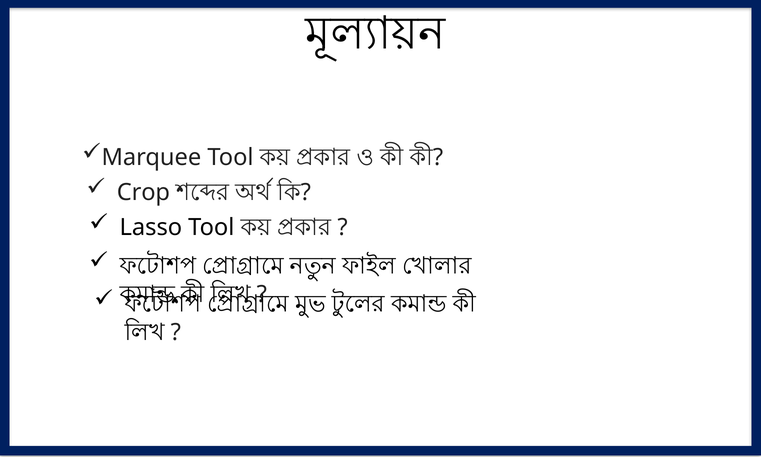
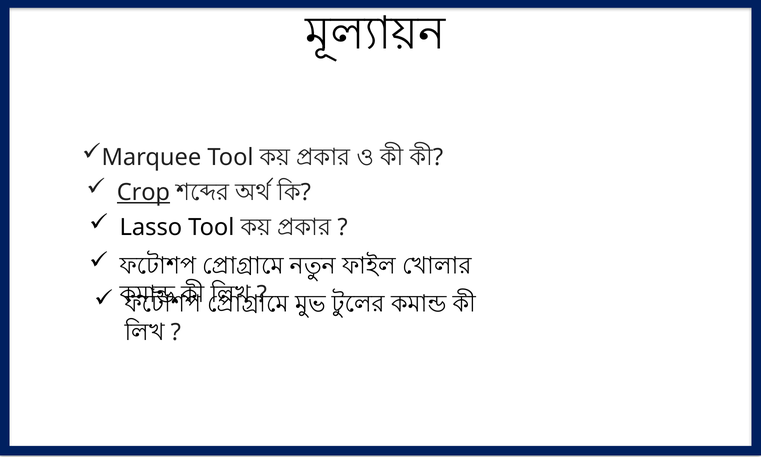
Crop underline: none -> present
